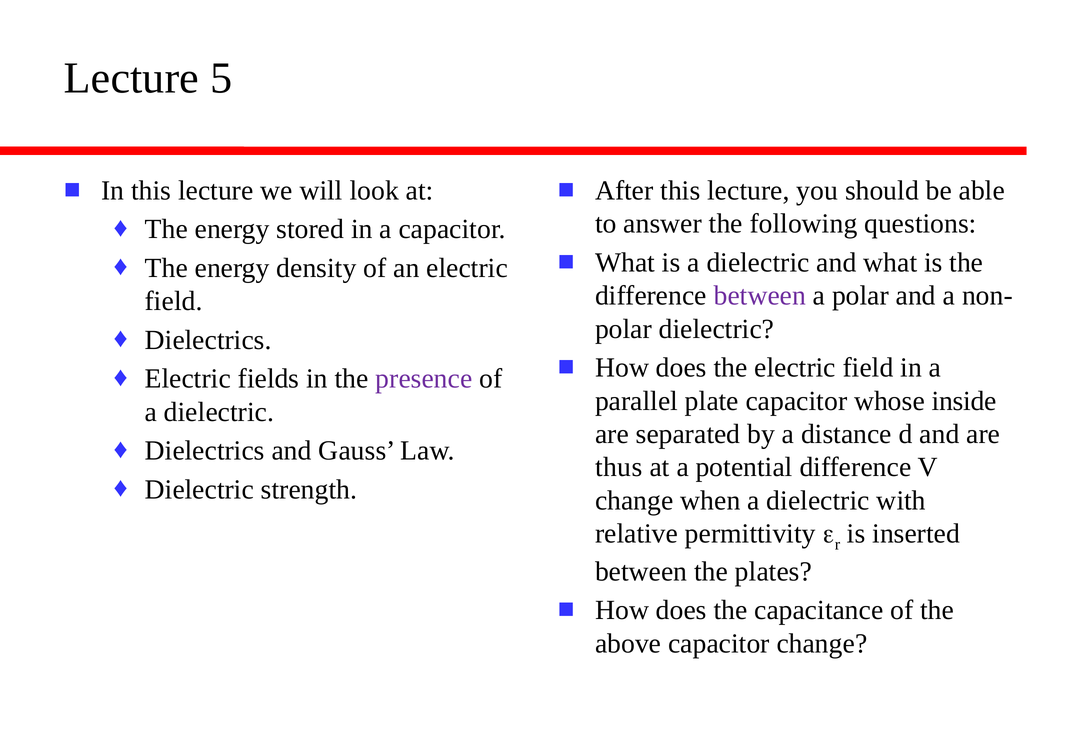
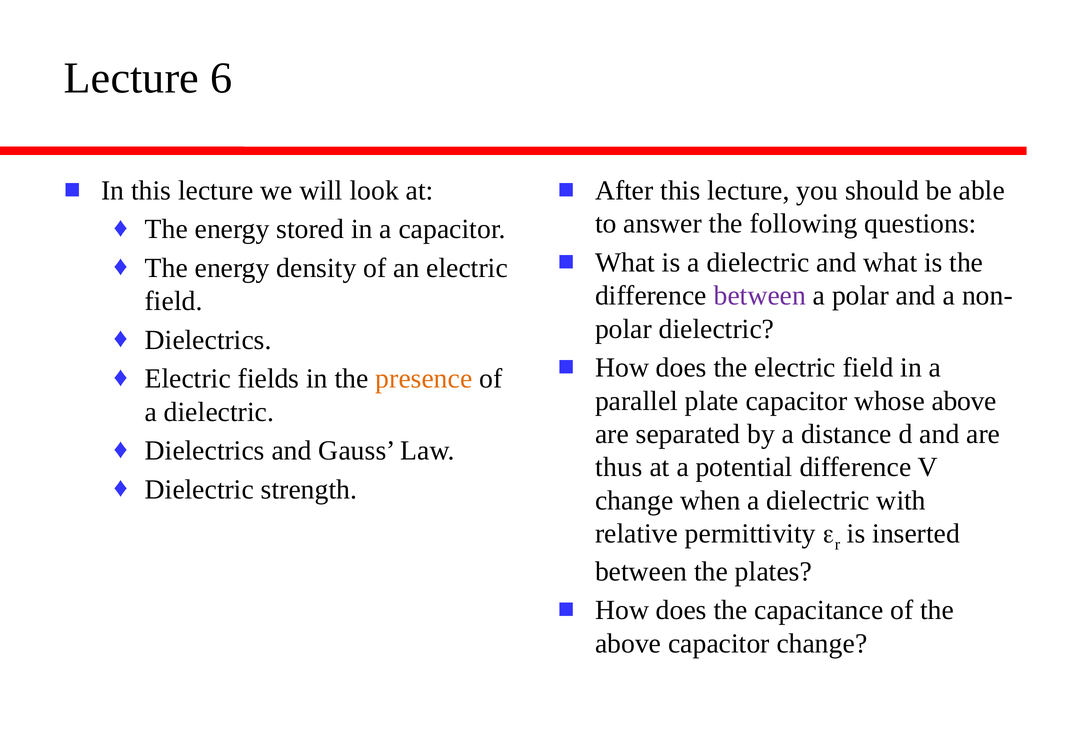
5: 5 -> 6
presence colour: purple -> orange
whose inside: inside -> above
